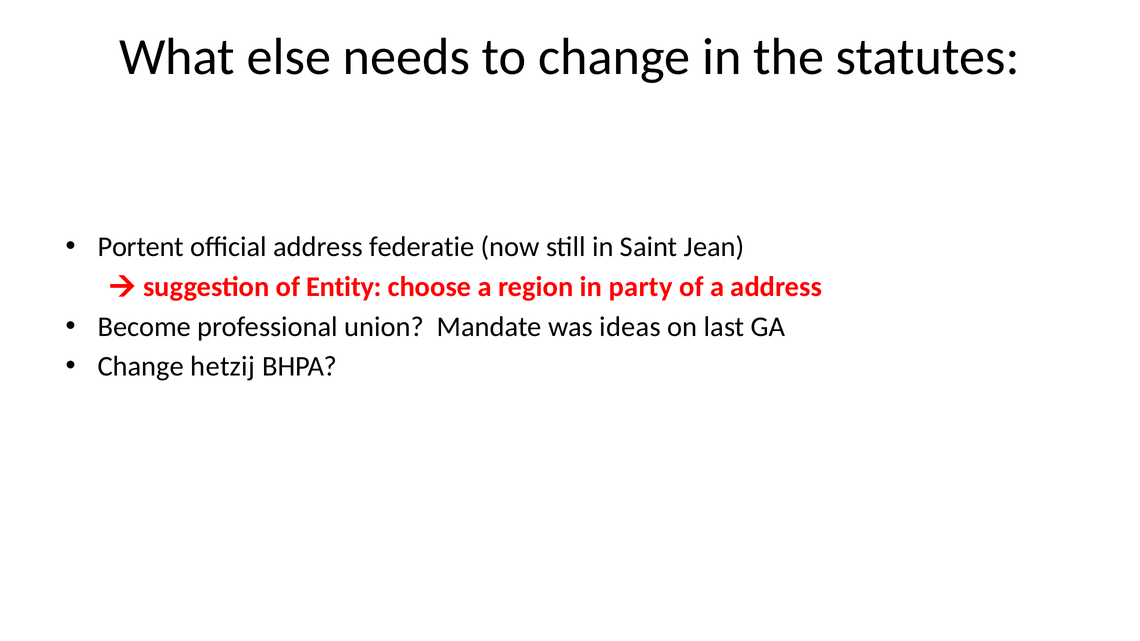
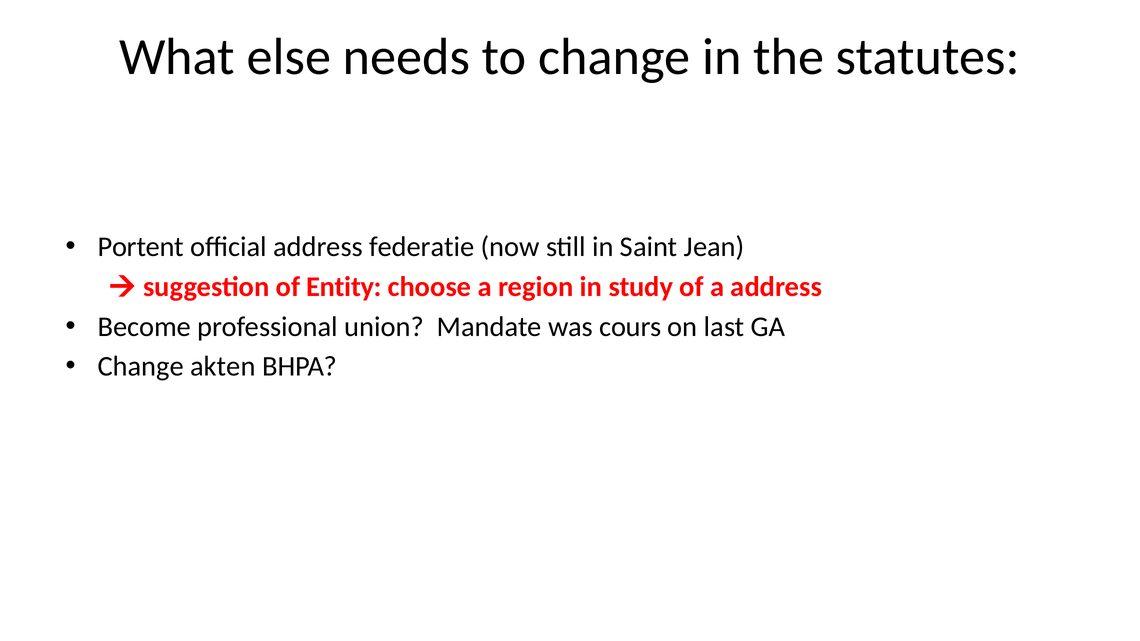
party: party -> study
ideas: ideas -> cours
hetzij: hetzij -> akten
